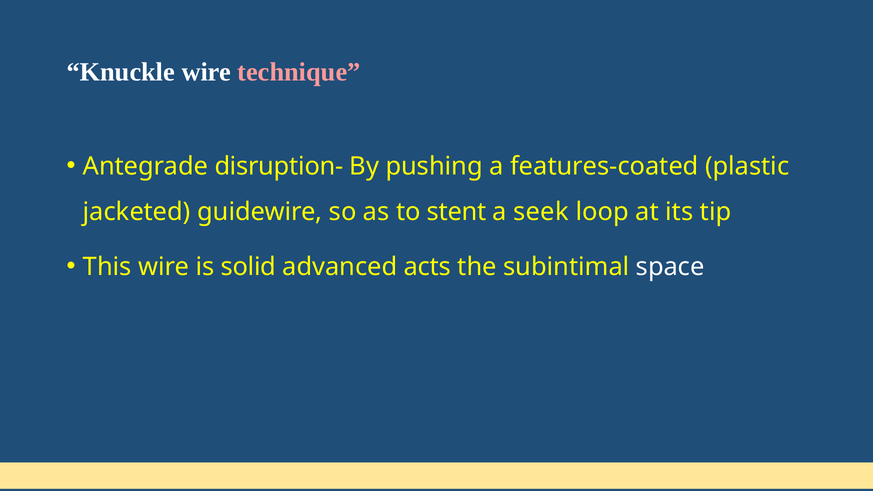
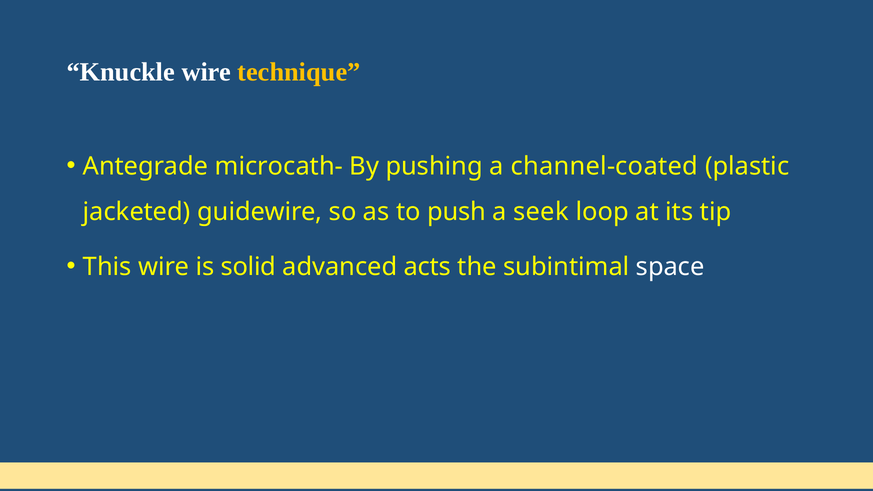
technique colour: pink -> yellow
disruption-: disruption- -> microcath-
features-coated: features-coated -> channel-coated
stent: stent -> push
